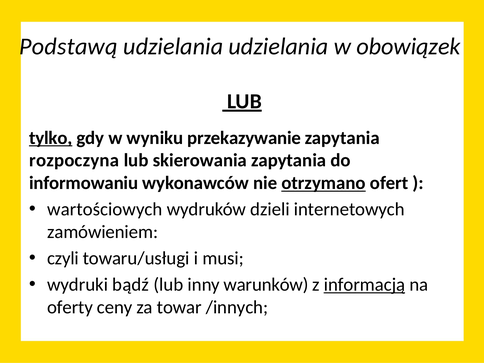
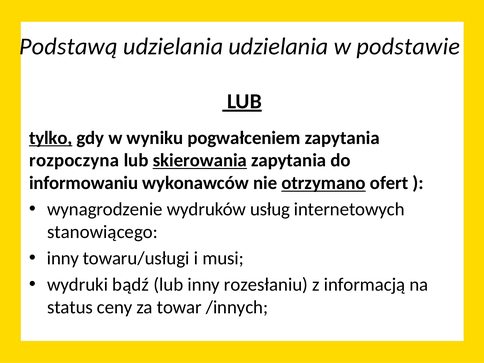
obowiązek: obowiązek -> podstawie
przekazywanie: przekazywanie -> pogwałceniem
skierowania underline: none -> present
wartościowych: wartościowych -> wynagrodzenie
dzieli: dzieli -> usług
zamówieniem: zamówieniem -> stanowiącego
czyli at (63, 258): czyli -> inny
warunków: warunków -> rozesłaniu
informacją underline: present -> none
oferty: oferty -> status
